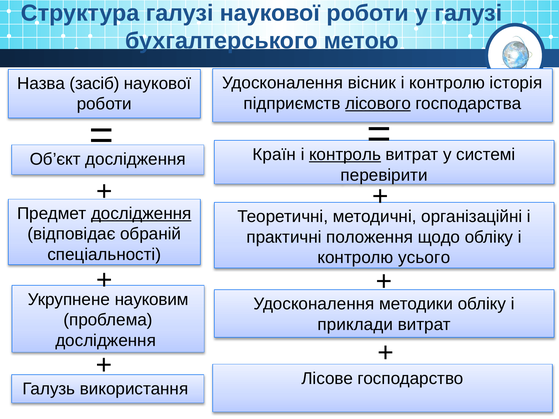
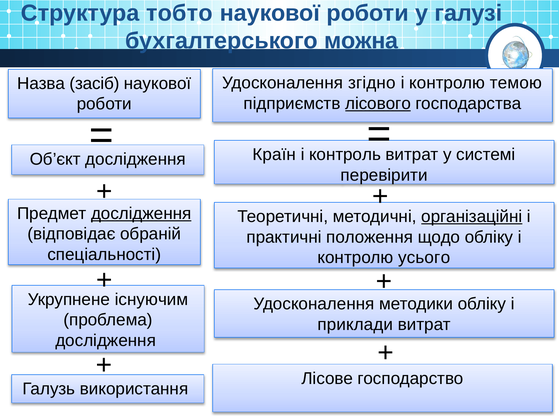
Структура галузі: галузі -> тобто
метою: метою -> можна
вісник: вісник -> згідно
історія: історія -> темою
контроль underline: present -> none
організаційні underline: none -> present
науковим: науковим -> існуючим
